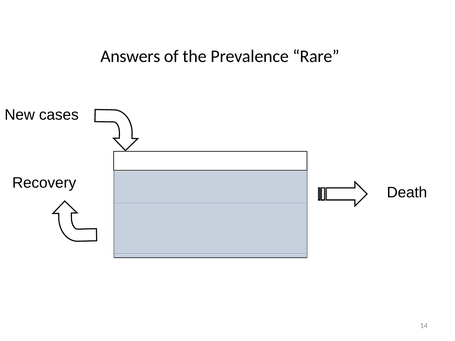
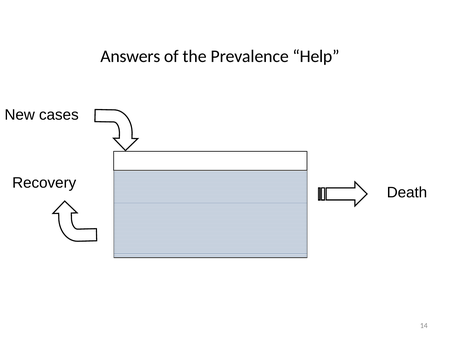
Rare: Rare -> Help
